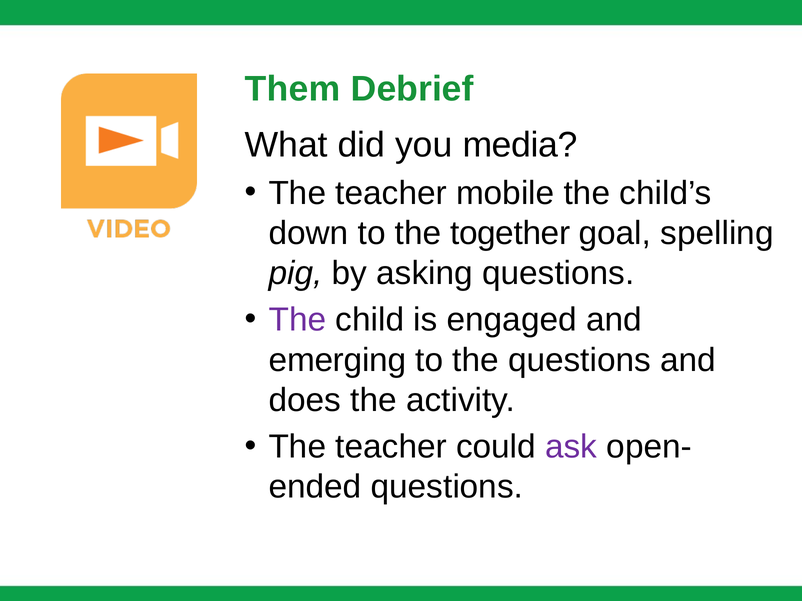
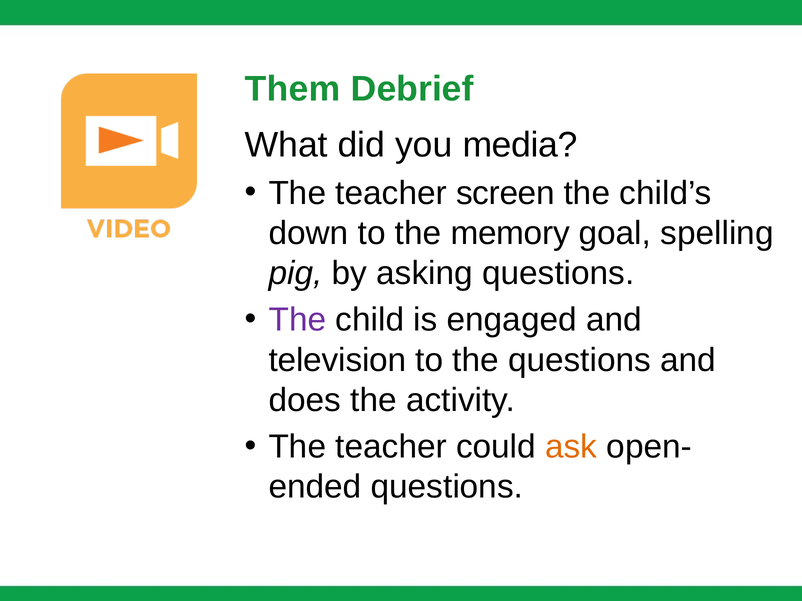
mobile: mobile -> screen
together: together -> memory
emerging: emerging -> television
ask colour: purple -> orange
